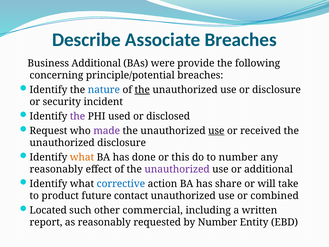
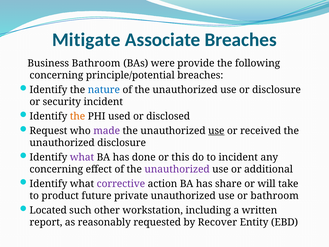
Describe: Describe -> Mitigate
Business Additional: Additional -> Bathroom
the at (142, 90) underline: present -> none
the at (78, 116) colour: purple -> orange
what at (82, 157) colour: orange -> purple
to number: number -> incident
reasonably at (56, 169): reasonably -> concerning
corrective colour: blue -> purple
contact: contact -> private
or combined: combined -> bathroom
commercial: commercial -> workstation
by Number: Number -> Recover
